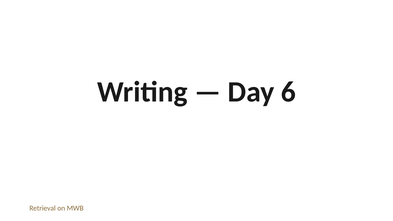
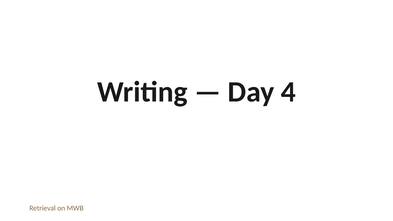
6: 6 -> 4
